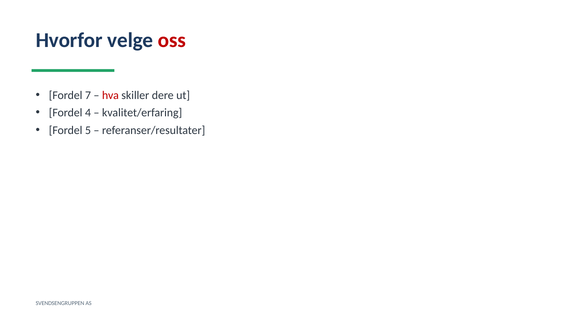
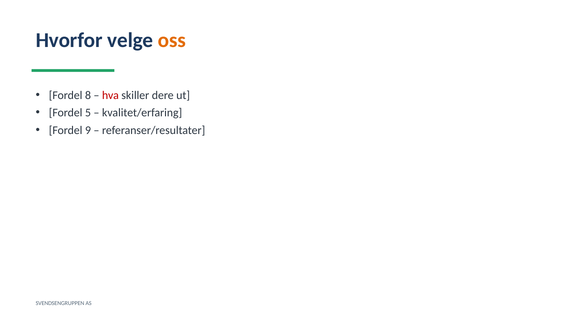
oss colour: red -> orange
7: 7 -> 8
4: 4 -> 5
5: 5 -> 9
